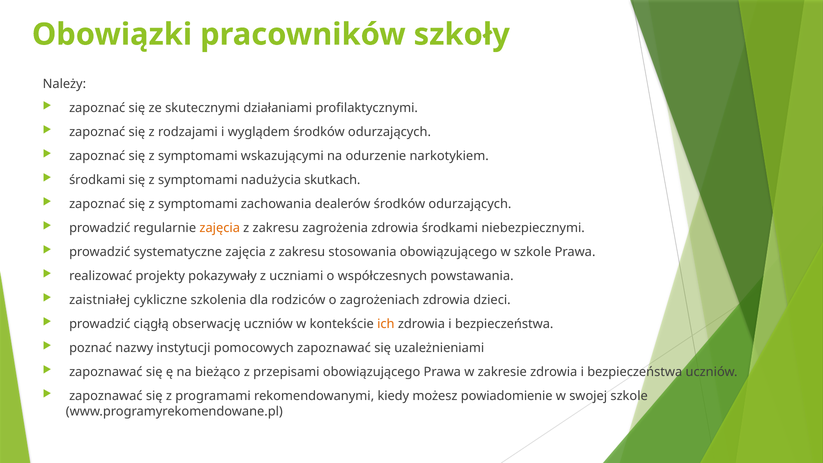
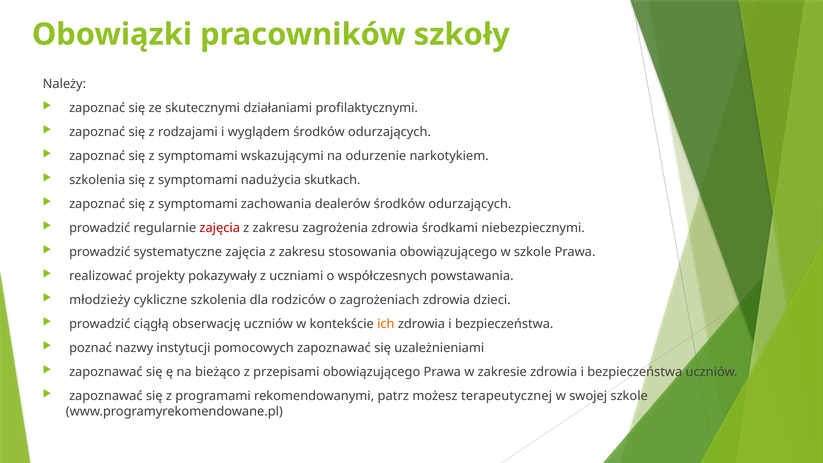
środkami at (97, 180): środkami -> szkolenia
zajęcia at (220, 228) colour: orange -> red
zaistniałej: zaistniałej -> młodzieży
kiedy: kiedy -> patrz
powiadomienie: powiadomienie -> terapeutycznej
